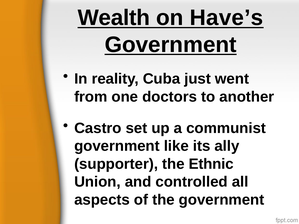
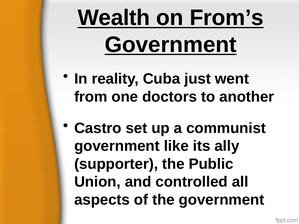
Have’s: Have’s -> From’s
Ethnic: Ethnic -> Public
